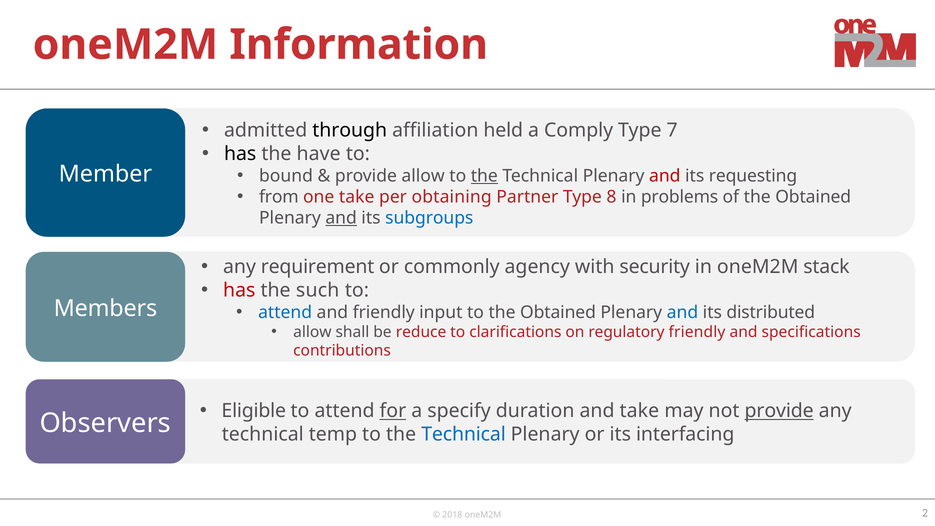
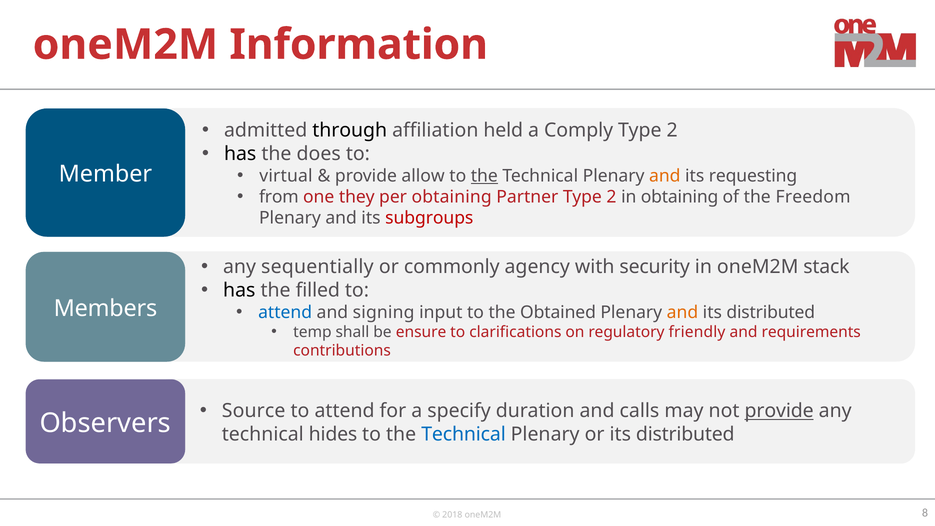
7 at (672, 130): 7 -> 2
have: have -> does
bound: bound -> virtual
and at (665, 176) colour: red -> orange
one take: take -> they
Partner Type 8: 8 -> 2
in problems: problems -> obtaining
of the Obtained: Obtained -> Freedom
and at (341, 218) underline: present -> none
subgroups colour: blue -> red
requirement: requirement -> sequentially
has at (239, 290) colour: red -> black
such: such -> filled
and friendly: friendly -> signing
and at (682, 312) colour: blue -> orange
allow at (312, 332): allow -> temp
reduce: reduce -> ensure
specifications: specifications -> requirements
Eligible: Eligible -> Source
for underline: present -> none
and take: take -> calls
temp: temp -> hides
or its interfacing: interfacing -> distributed
2: 2 -> 8
